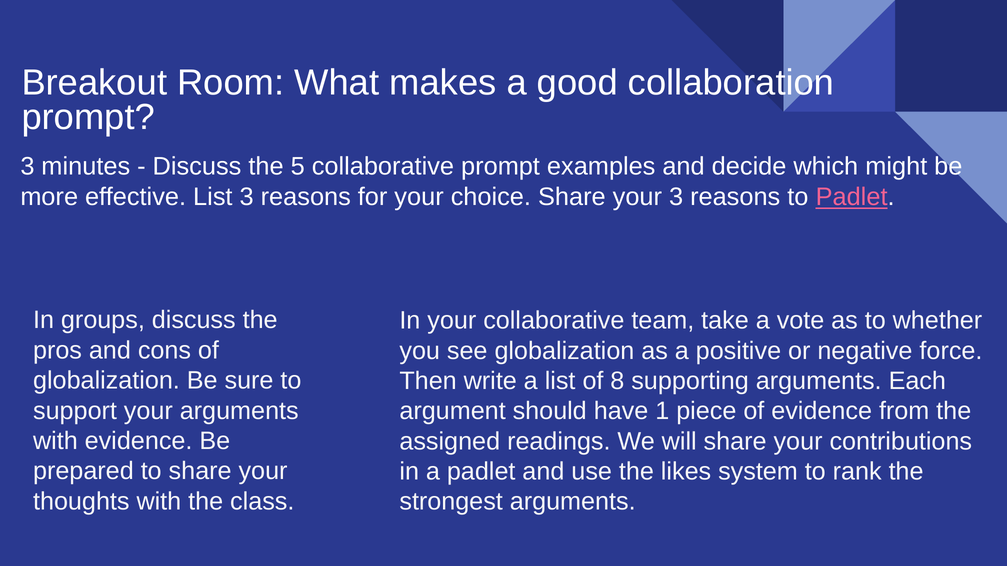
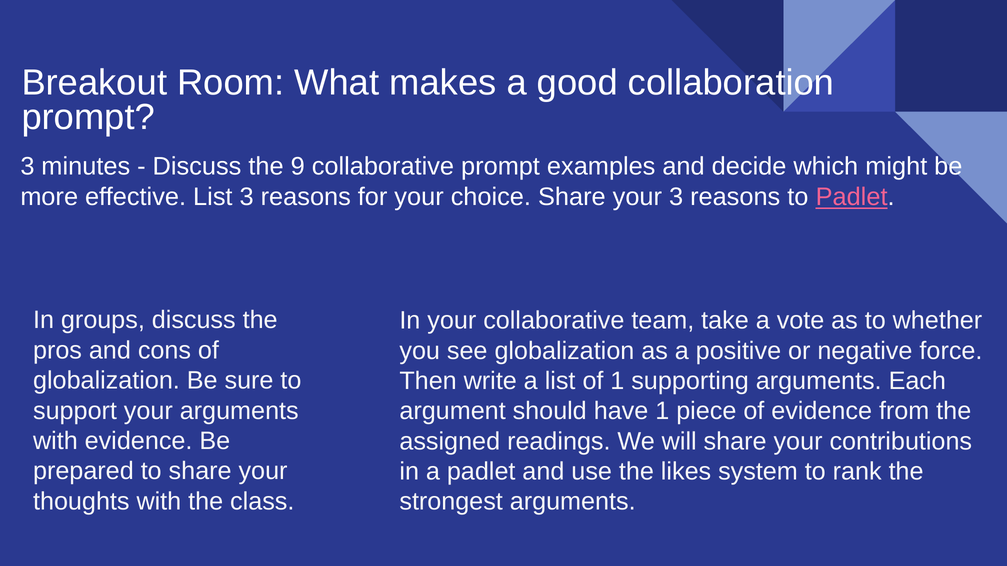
5: 5 -> 9
of 8: 8 -> 1
